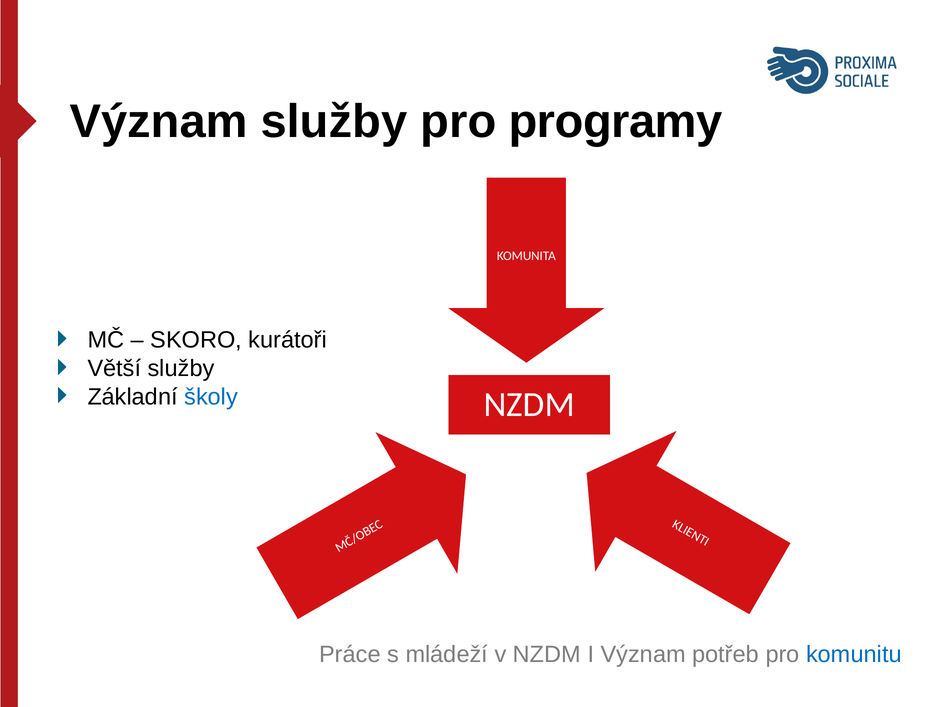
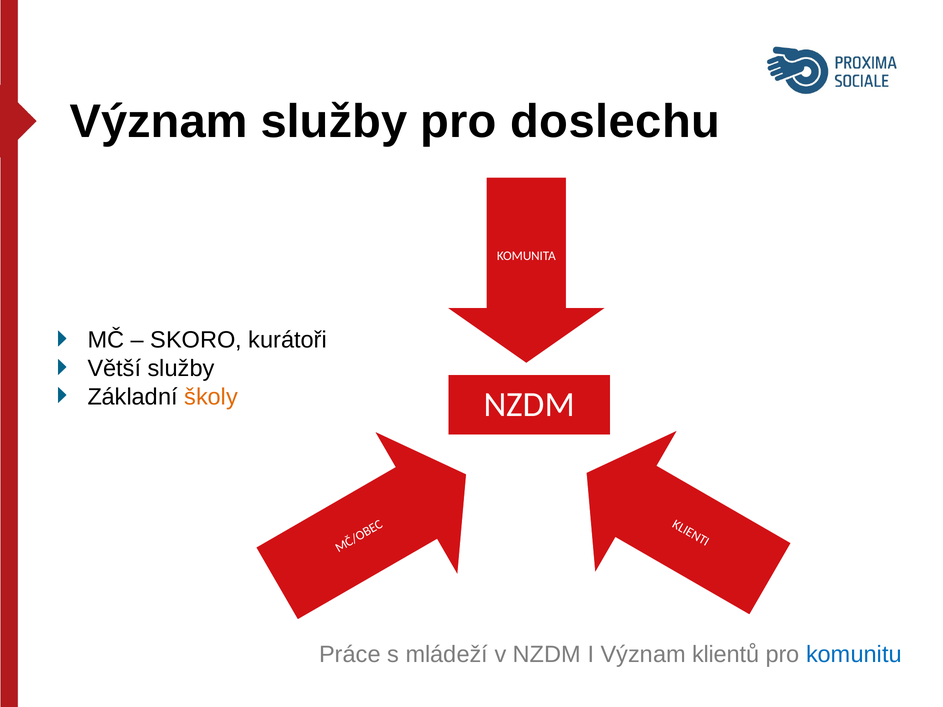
programy: programy -> doslechu
školy colour: blue -> orange
potřeb: potřeb -> klientů
